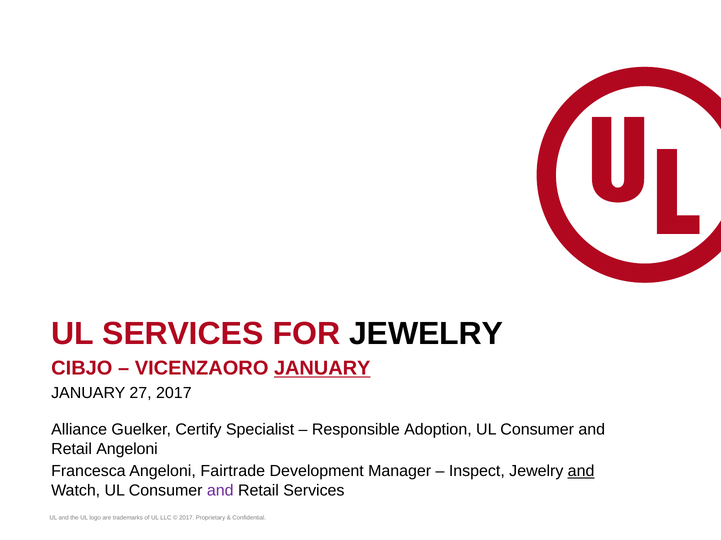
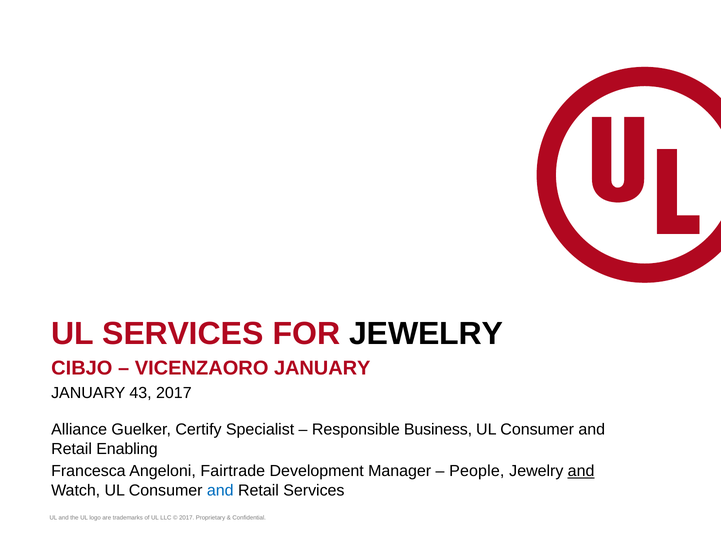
JANUARY at (322, 369) underline: present -> none
27: 27 -> 43
Adoption: Adoption -> Business
Retail Angeloni: Angeloni -> Enabling
Inspect: Inspect -> People
and at (220, 491) colour: purple -> blue
